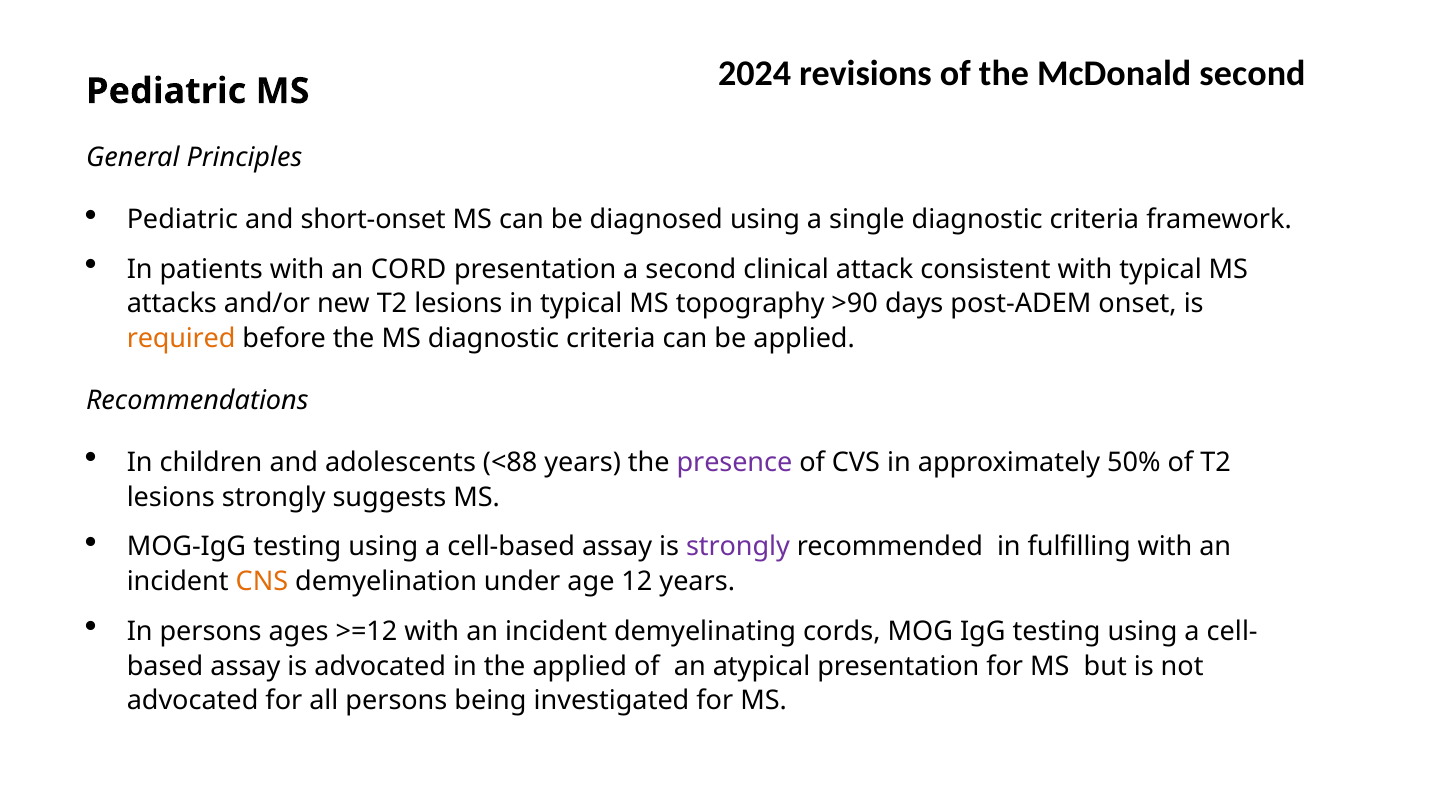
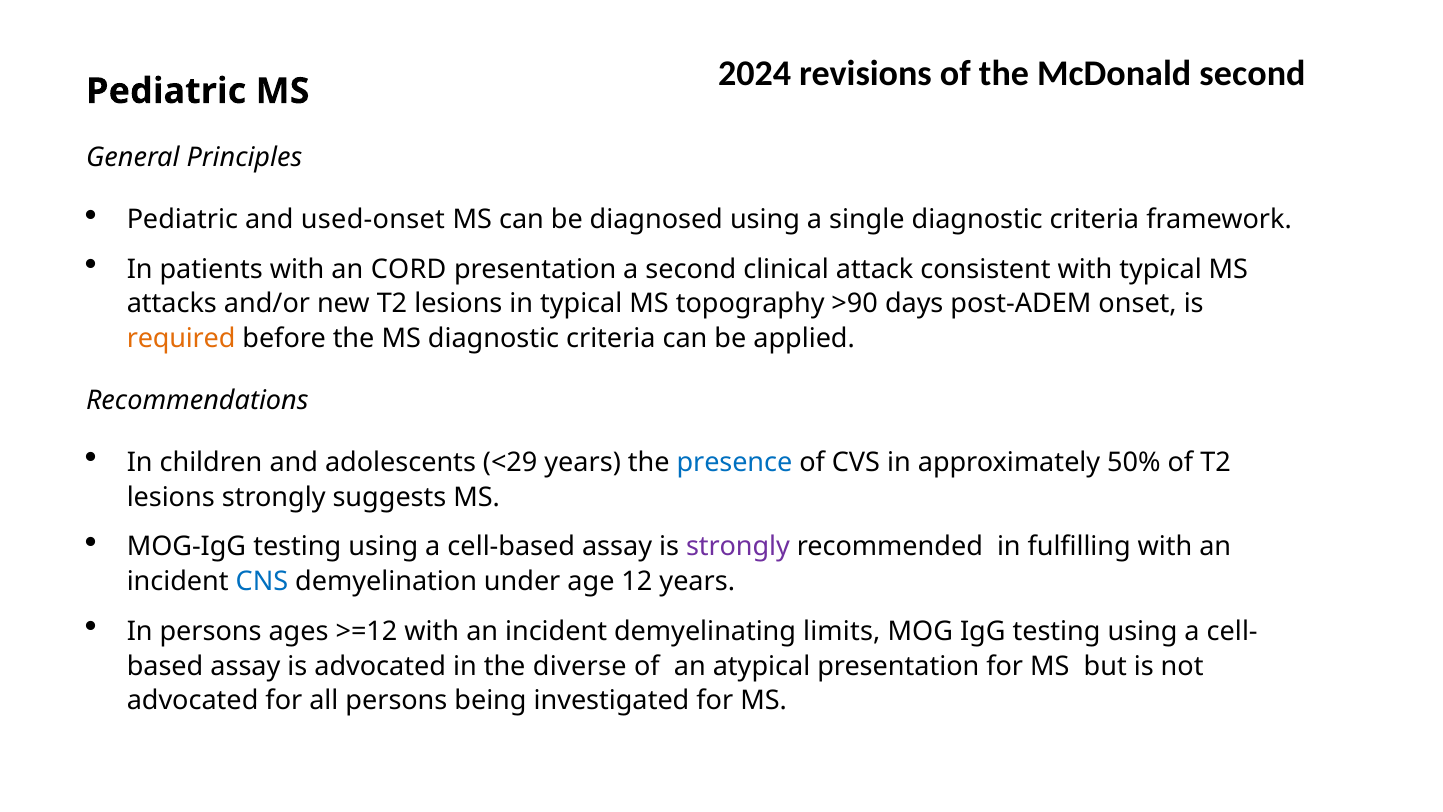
short-onset: short-onset -> used-onset
<88: <88 -> <29
presence colour: purple -> blue
CNS colour: orange -> blue
cords: cords -> limits
the applied: applied -> diverse
